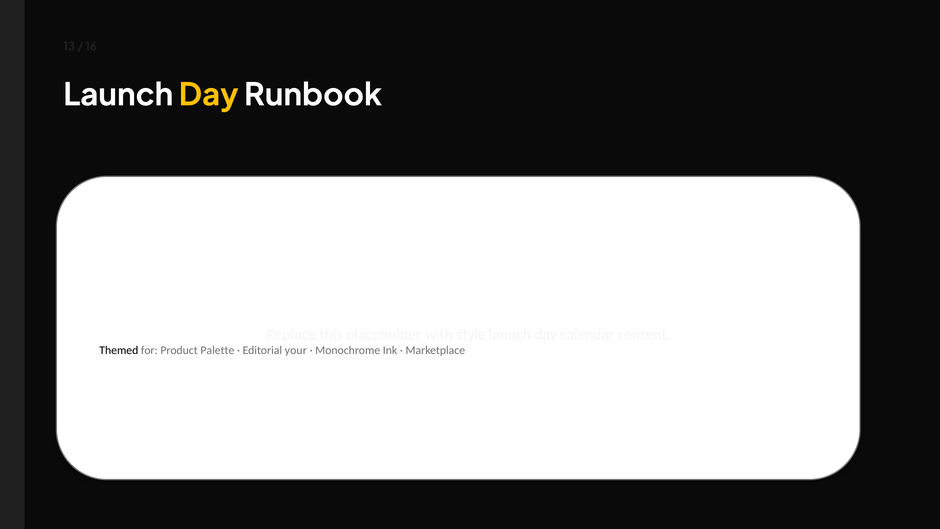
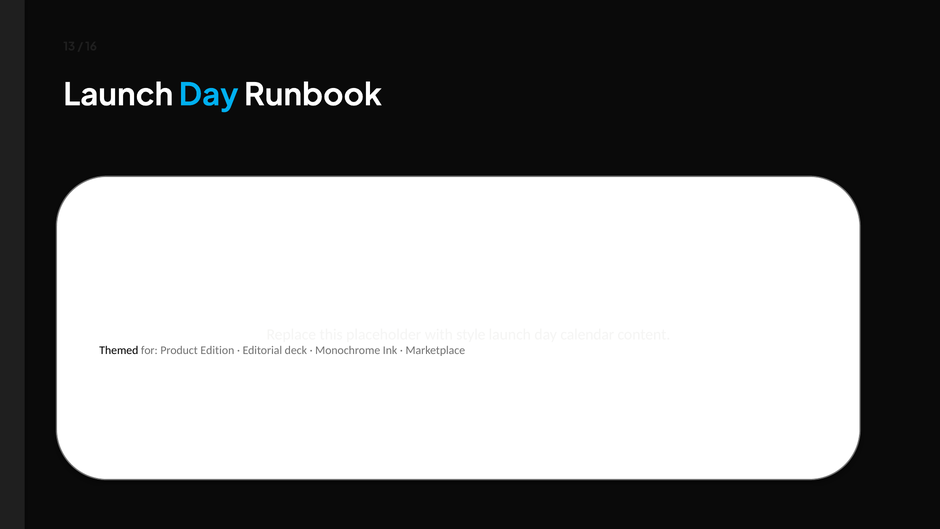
Day at (209, 95) colour: yellow -> light blue
Palette: Palette -> Edition
your: your -> deck
